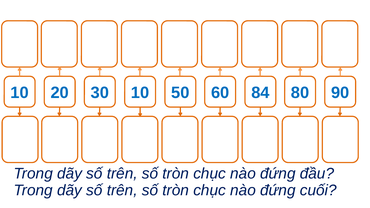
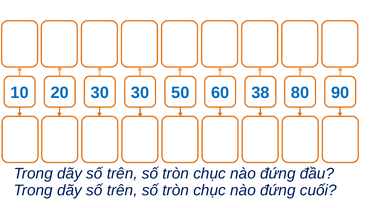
30 10: 10 -> 30
84: 84 -> 38
